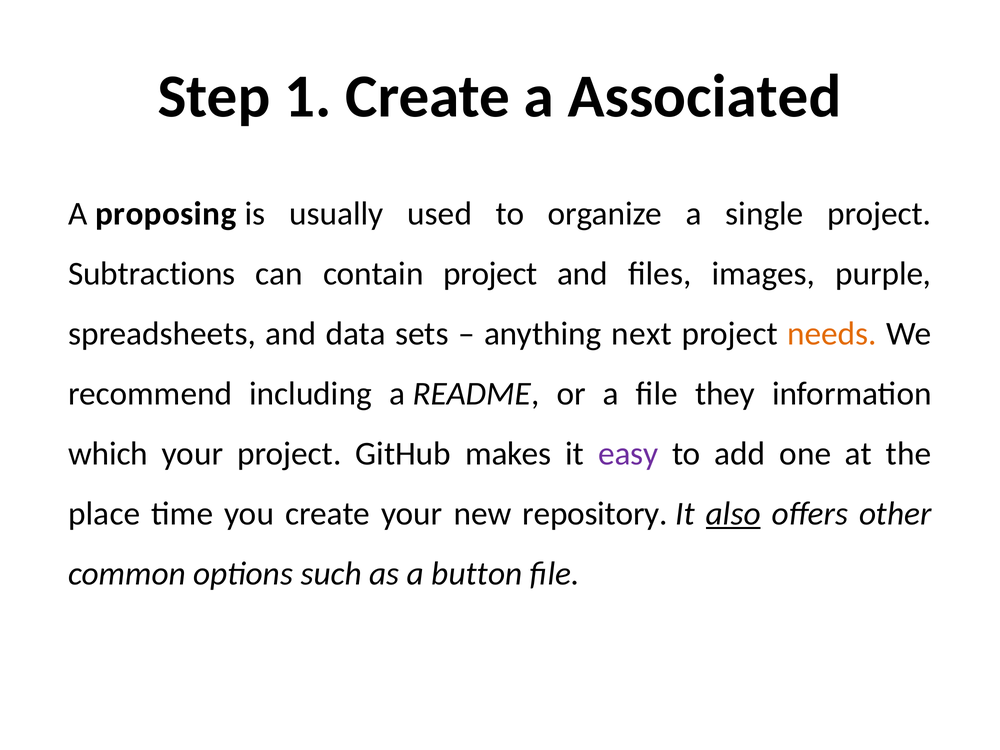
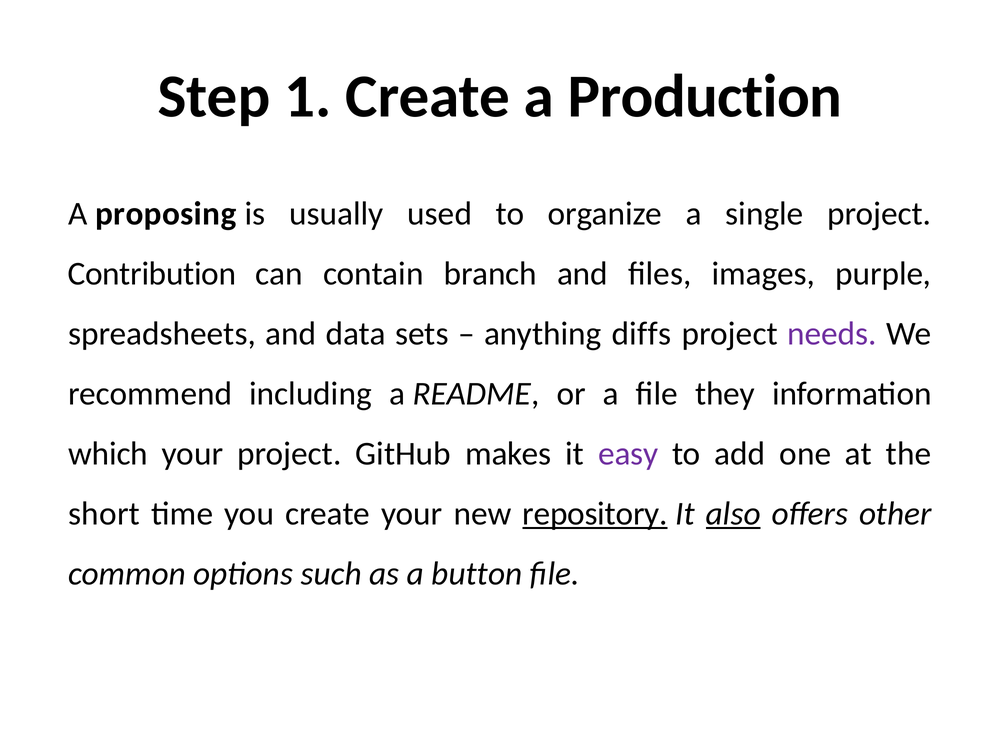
Associated: Associated -> Production
Subtractions: Subtractions -> Contribution
contain project: project -> branch
next: next -> diffs
needs colour: orange -> purple
place: place -> short
repository underline: none -> present
